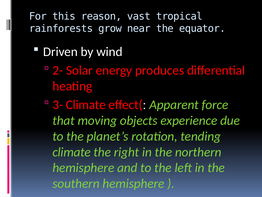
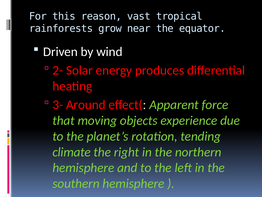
3- Climate: Climate -> Around
